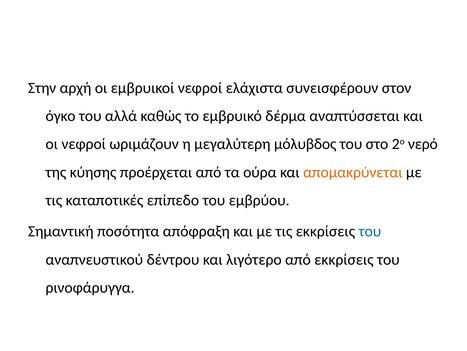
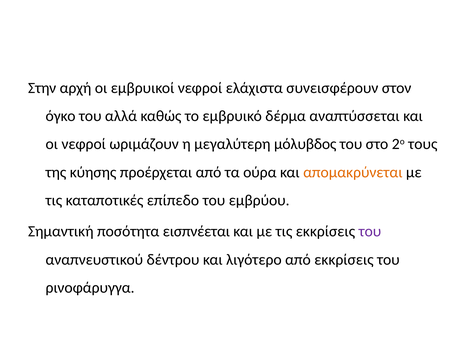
νερό: νερό -> τους
απόφραξη: απόφραξη -> εισπνέεται
του at (370, 231) colour: blue -> purple
